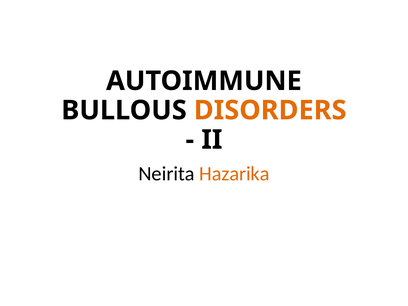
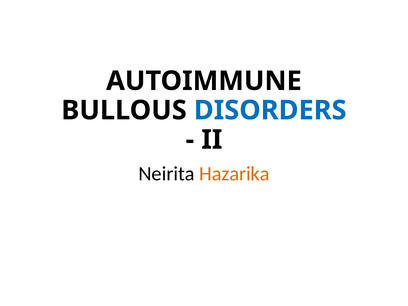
DISORDERS colour: orange -> blue
